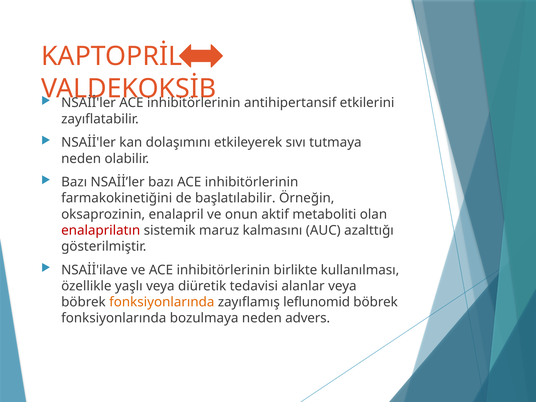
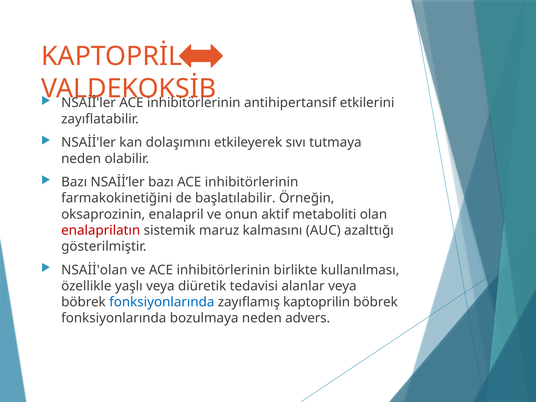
NSAİİ'ilave: NSAİİ'ilave -> NSAİİ'olan
fonksiyonlarında at (162, 302) colour: orange -> blue
leflunomid: leflunomid -> kaptoprilin
